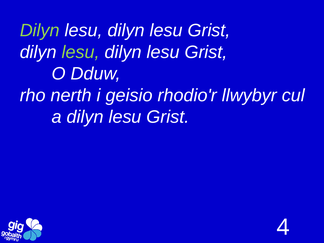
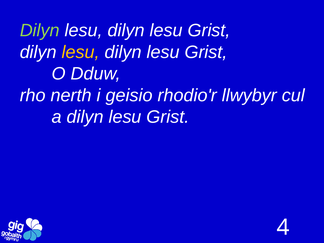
lesu at (81, 52) colour: light green -> yellow
